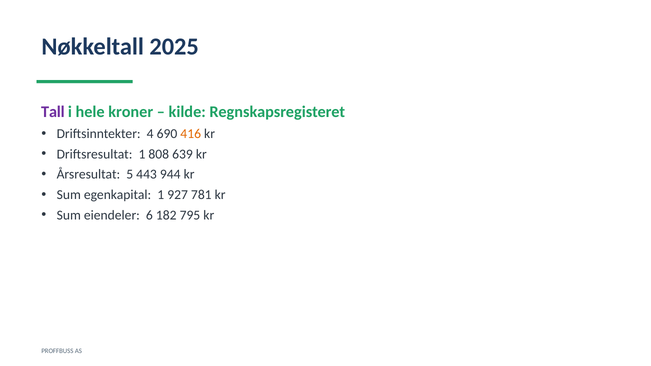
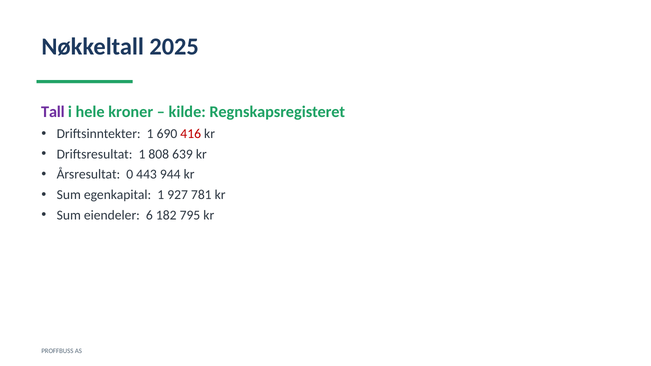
Driftsinntekter 4: 4 -> 1
416 colour: orange -> red
5: 5 -> 0
